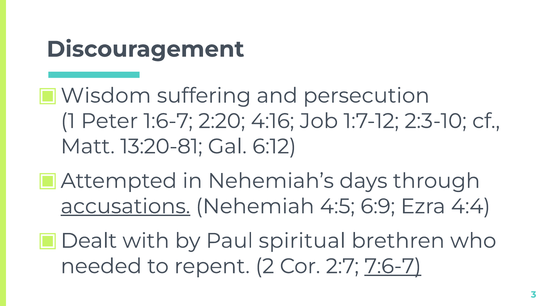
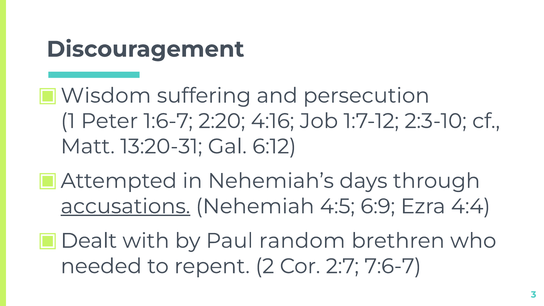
13:20-81: 13:20-81 -> 13:20-31
spiritual: spiritual -> random
7:6-7 underline: present -> none
